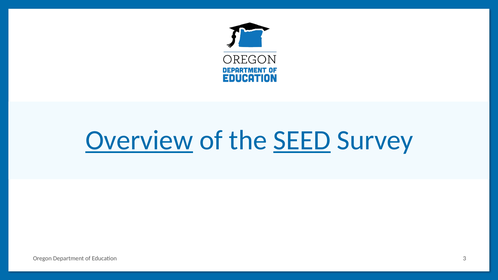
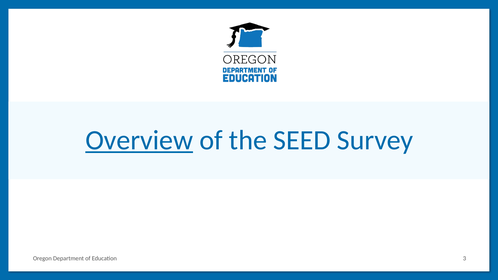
SEED underline: present -> none
